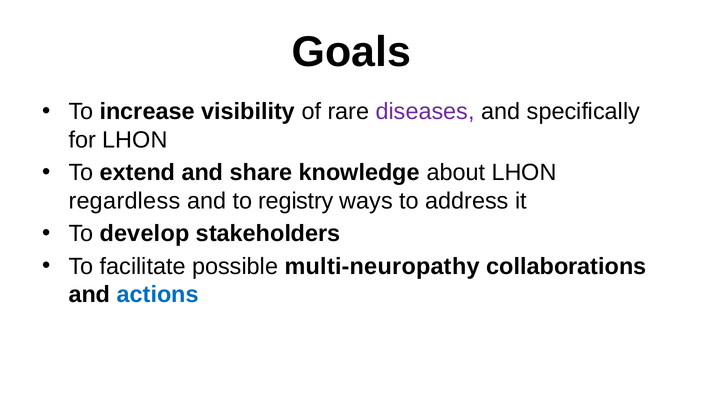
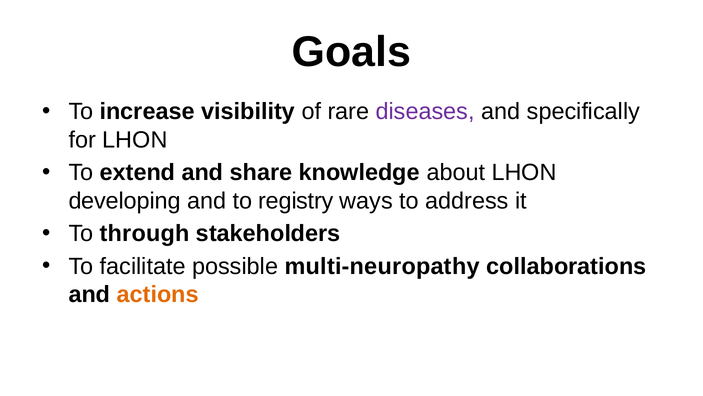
regardless: regardless -> developing
develop: develop -> through
actions colour: blue -> orange
